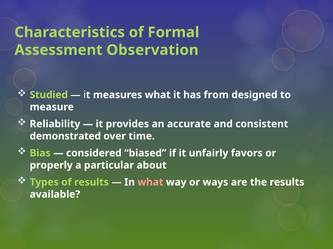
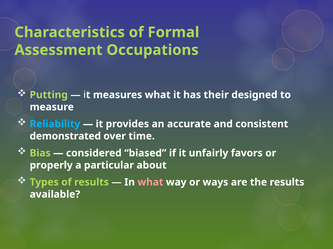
Observation: Observation -> Occupations
Studied: Studied -> Putting
from: from -> their
Reliability colour: white -> light blue
